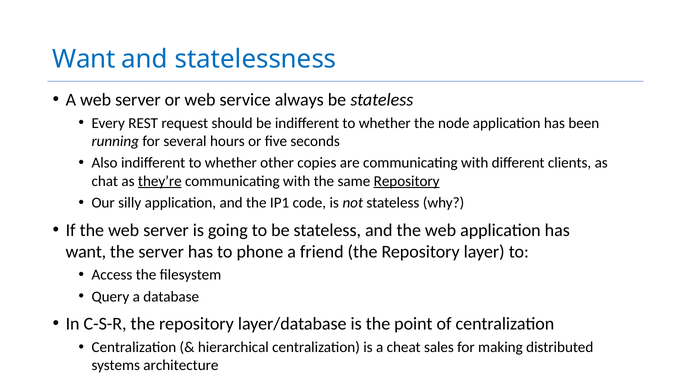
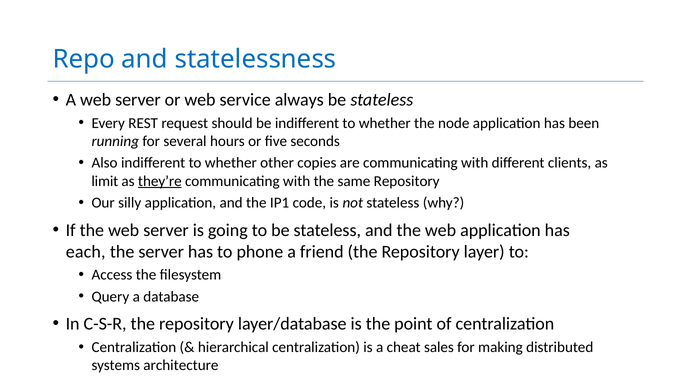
Want at (84, 59): Want -> Repo
chat: chat -> limit
Repository at (407, 181) underline: present -> none
want at (86, 252): want -> each
